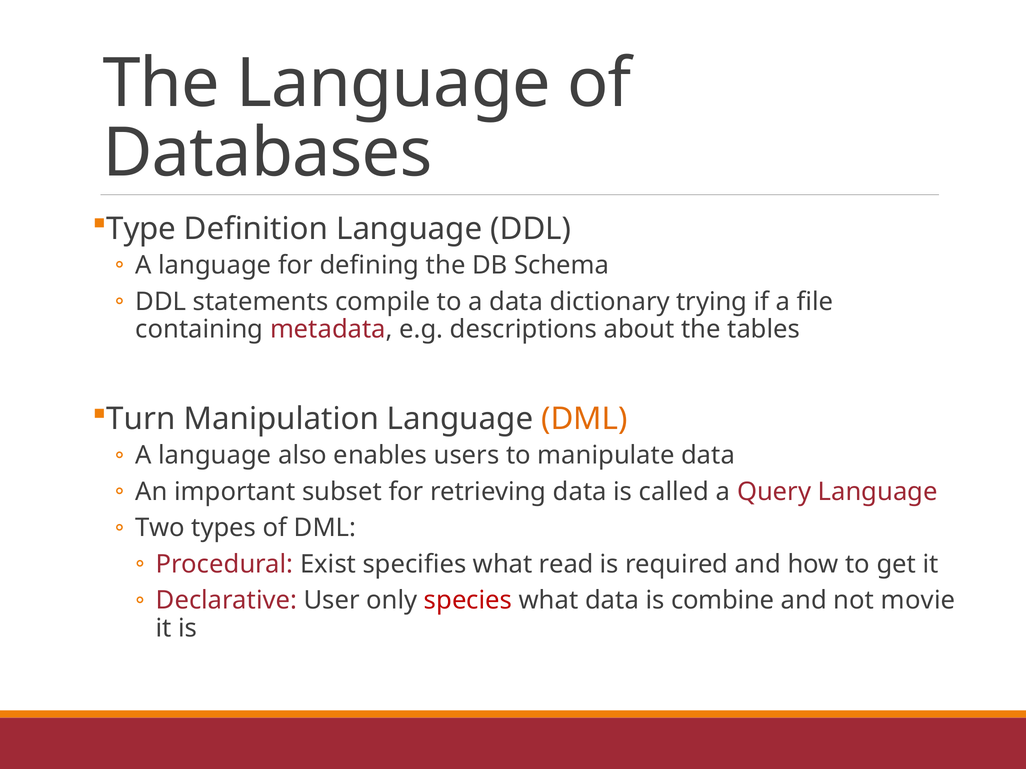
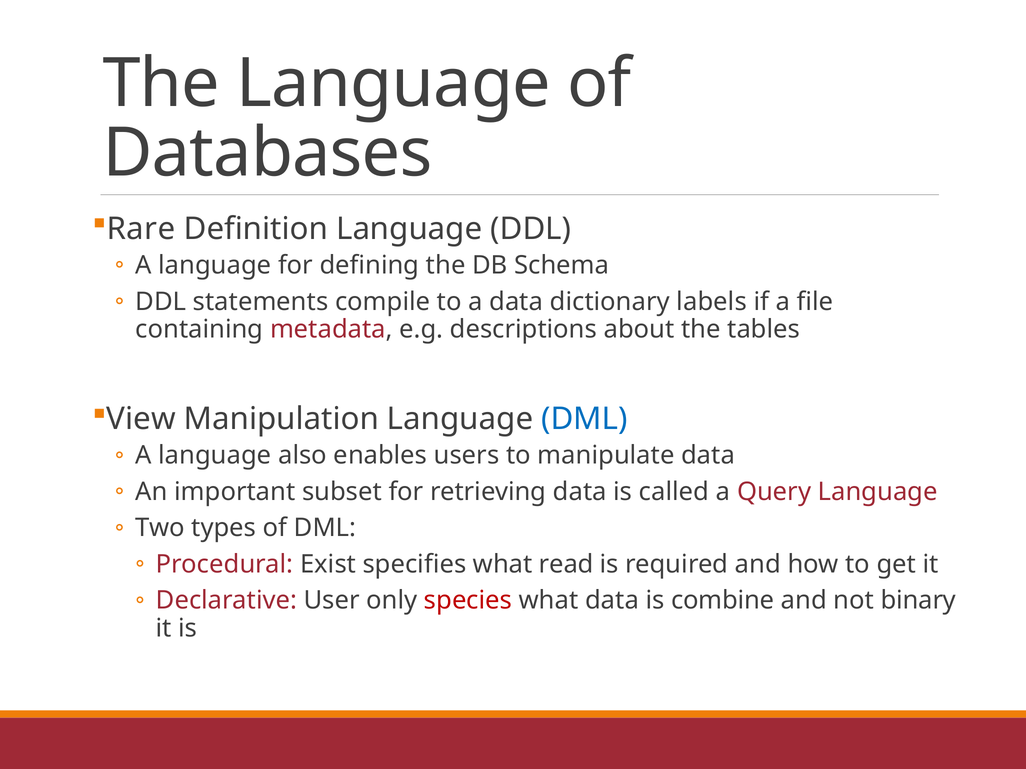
Type: Type -> Rare
trying: trying -> labels
Turn: Turn -> View
DML at (584, 419) colour: orange -> blue
movie: movie -> binary
